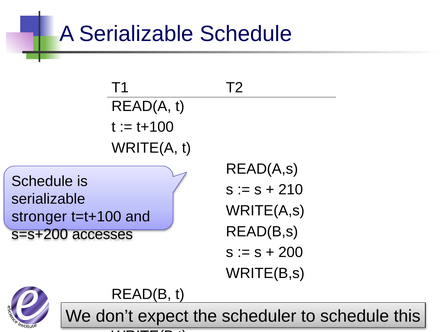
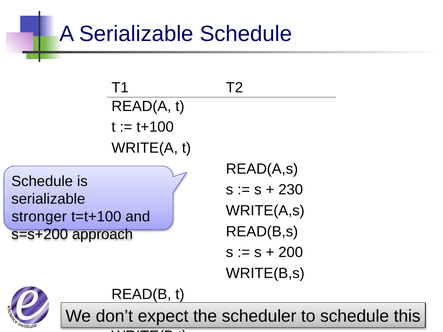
210: 210 -> 230
accesses: accesses -> approach
